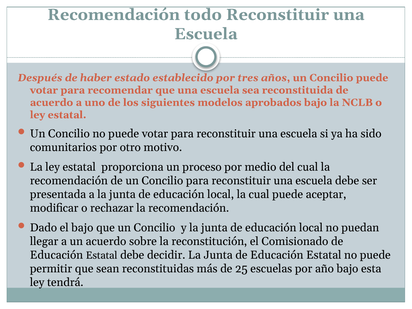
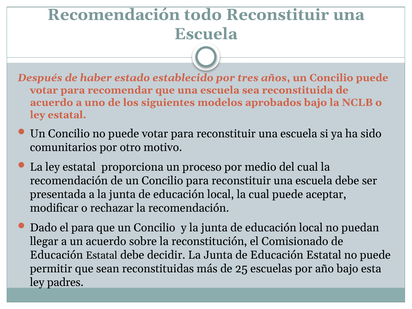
el bajo: bajo -> para
tendrá: tendrá -> padres
